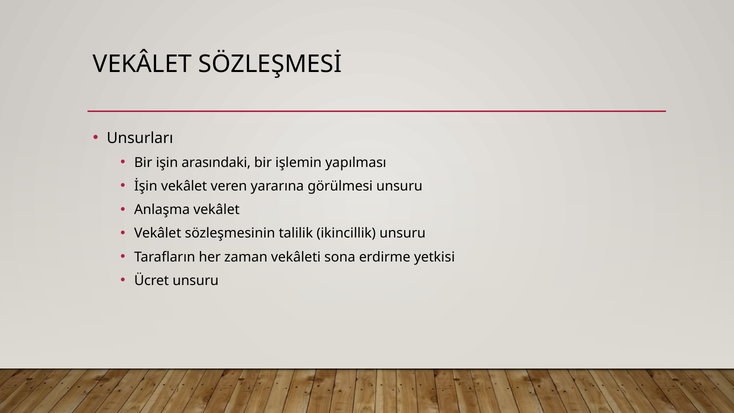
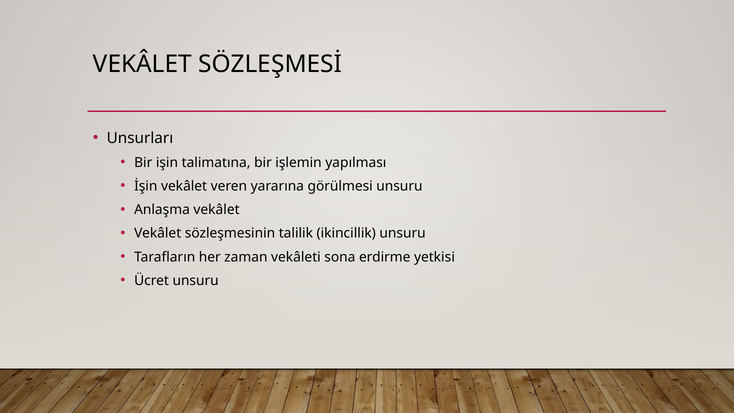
arasındaki: arasındaki -> talimatına
